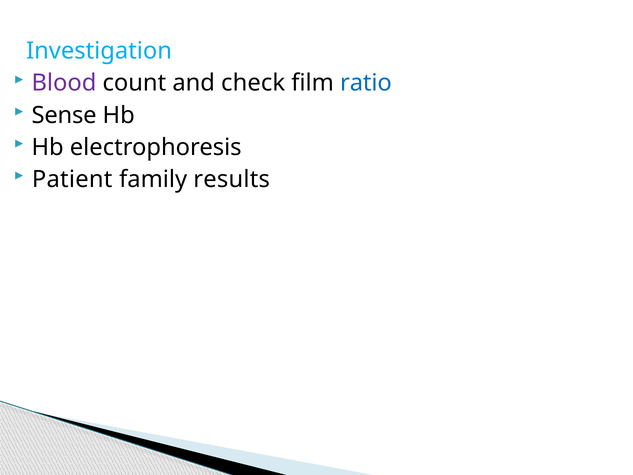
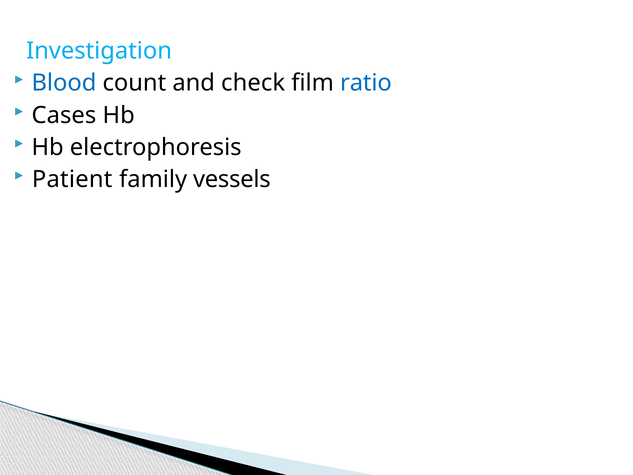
Blood colour: purple -> blue
Sense: Sense -> Cases
results: results -> vessels
